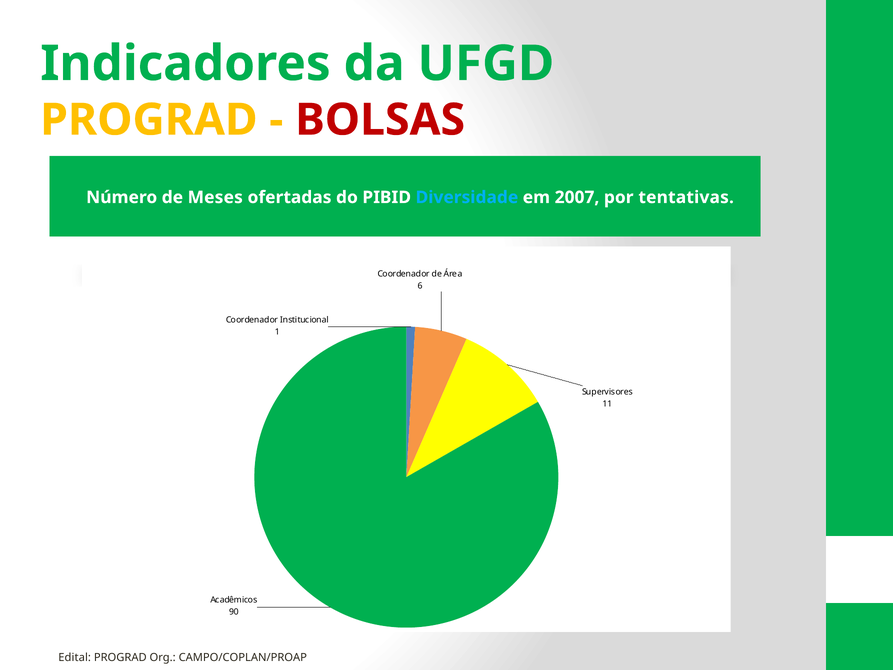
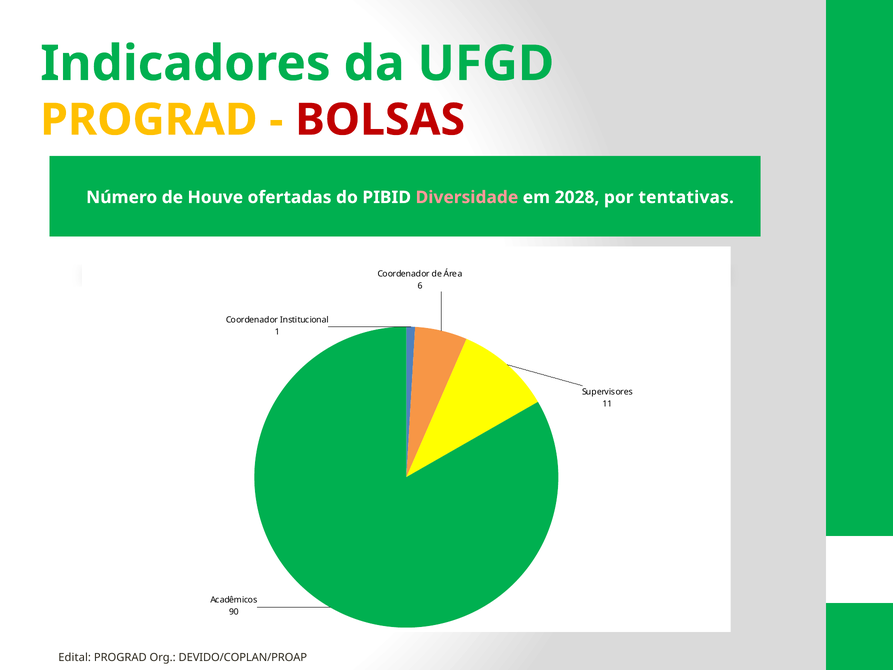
Meses: Meses -> Houve
Diversidade colour: light blue -> pink
2007: 2007 -> 2028
CAMPO/COPLAN/PROAP: CAMPO/COPLAN/PROAP -> DEVIDO/COPLAN/PROAP
